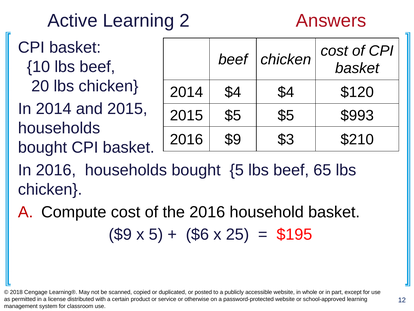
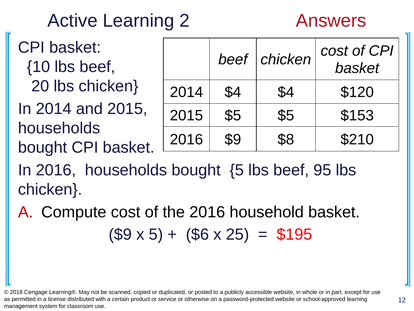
$993: $993 -> $153
$3: $3 -> $8
65: 65 -> 95
